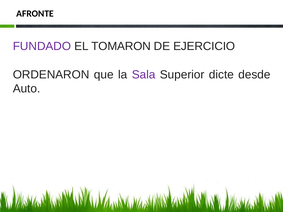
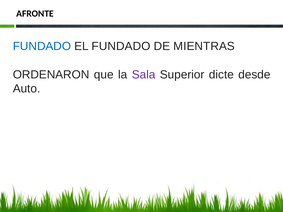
FUNDADO at (42, 46) colour: purple -> blue
EL TOMARON: TOMARON -> FUNDADO
EJERCICIO: EJERCICIO -> MIENTRAS
